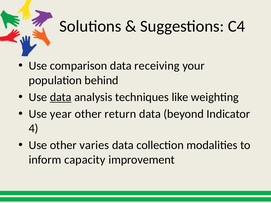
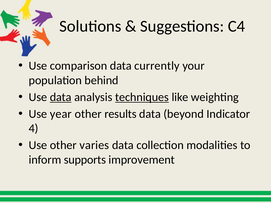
receiving: receiving -> currently
techniques underline: none -> present
return: return -> results
capacity: capacity -> supports
